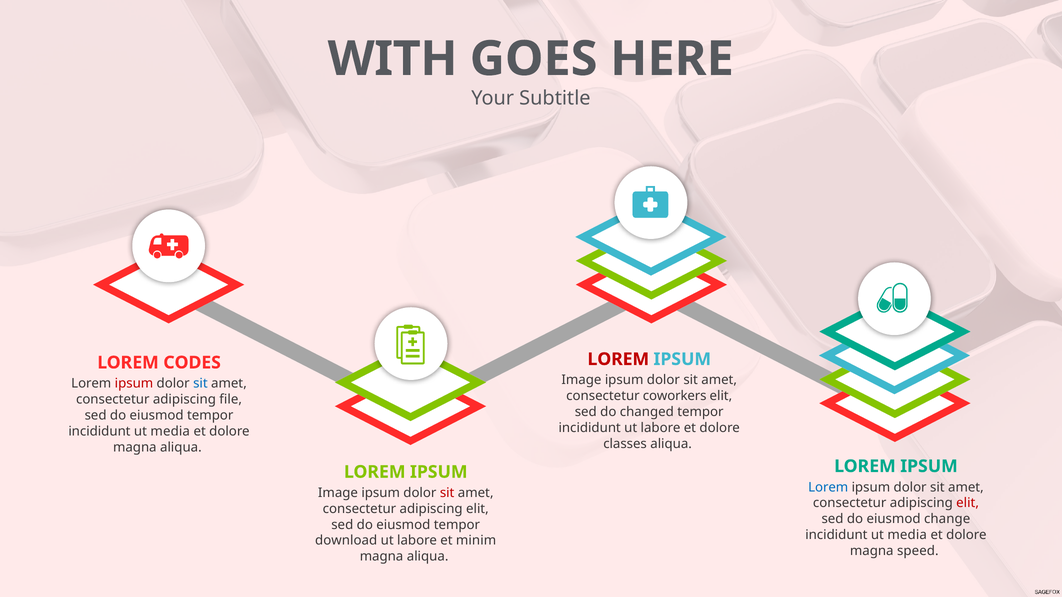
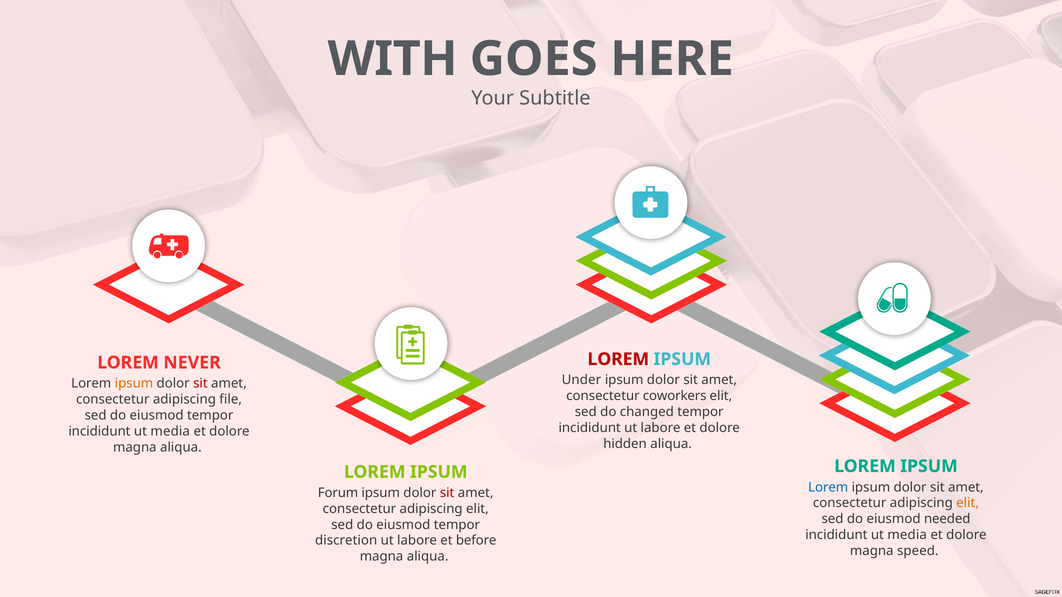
CODES: CODES -> NEVER
Image at (581, 380): Image -> Under
ipsum at (134, 384) colour: red -> orange
sit at (200, 384) colour: blue -> red
classes: classes -> hidden
Image at (338, 493): Image -> Forum
elit at (968, 503) colour: red -> orange
change: change -> needed
download: download -> discretion
minim: minim -> before
